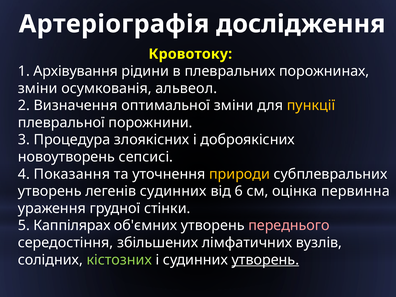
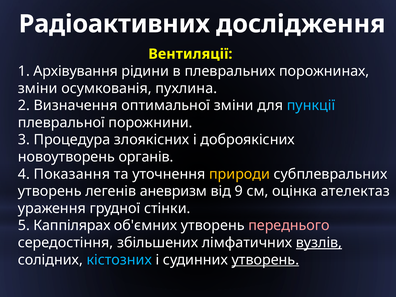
Артеріографія: Артеріографія -> Радіоактивних
Кровотоку: Кровотоку -> Вентиляції
альвеол: альвеол -> пухлина
пункції colour: yellow -> light blue
сепсисі: сепсисі -> органів
легенів судинних: судинних -> аневризм
6: 6 -> 9
первинна: первинна -> ателектаз
вузлів underline: none -> present
кістозних colour: light green -> light blue
